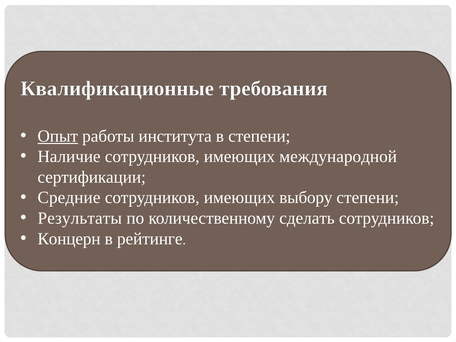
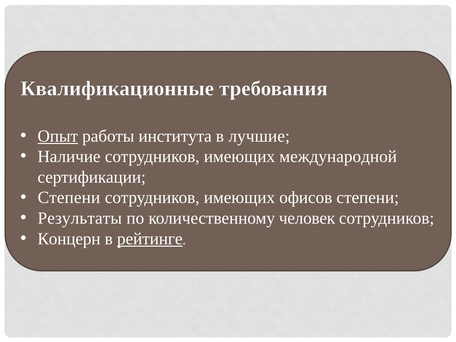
в степени: степени -> лучшие
Средние at (69, 198): Средние -> Степени
выбору: выбору -> офисов
сделать: сделать -> человек
рейтинге underline: none -> present
